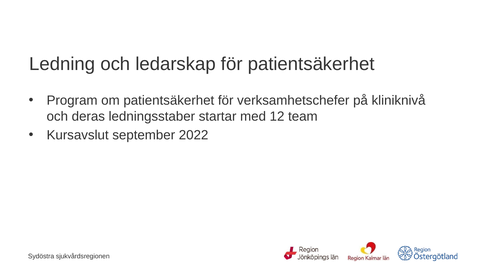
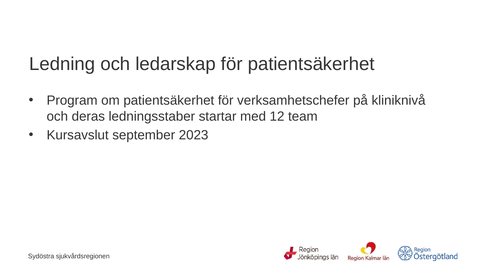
2022: 2022 -> 2023
